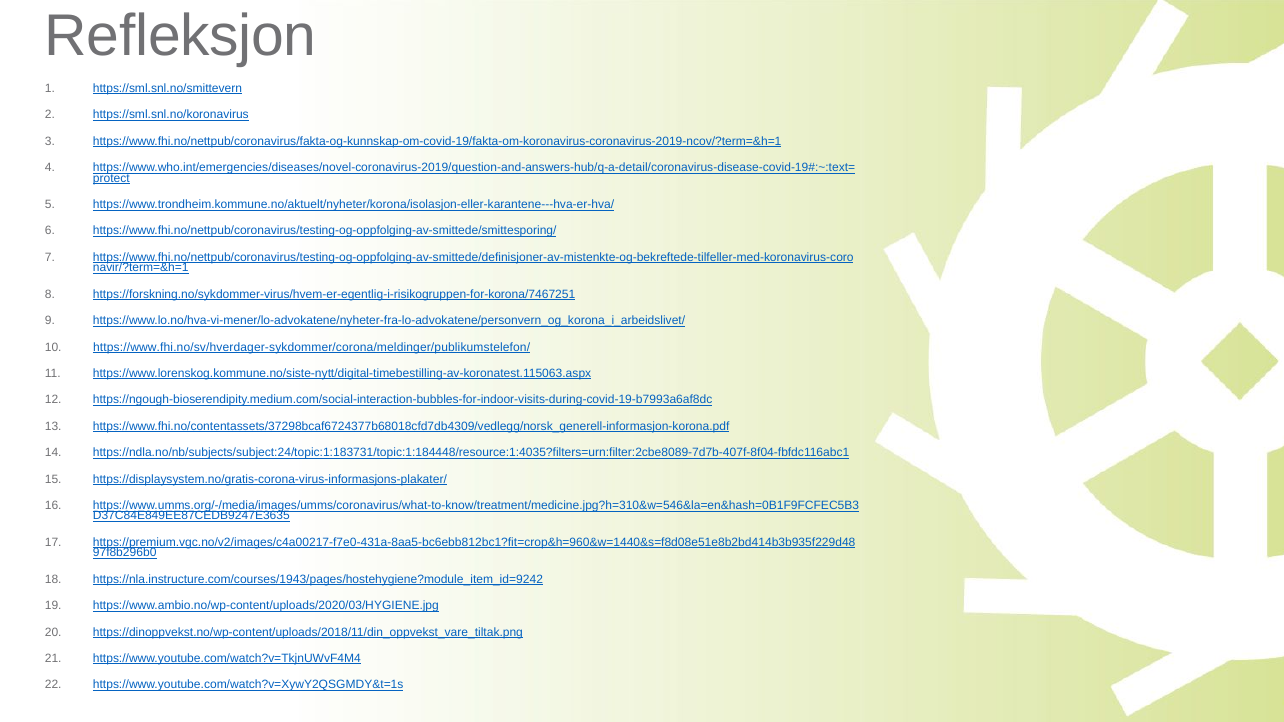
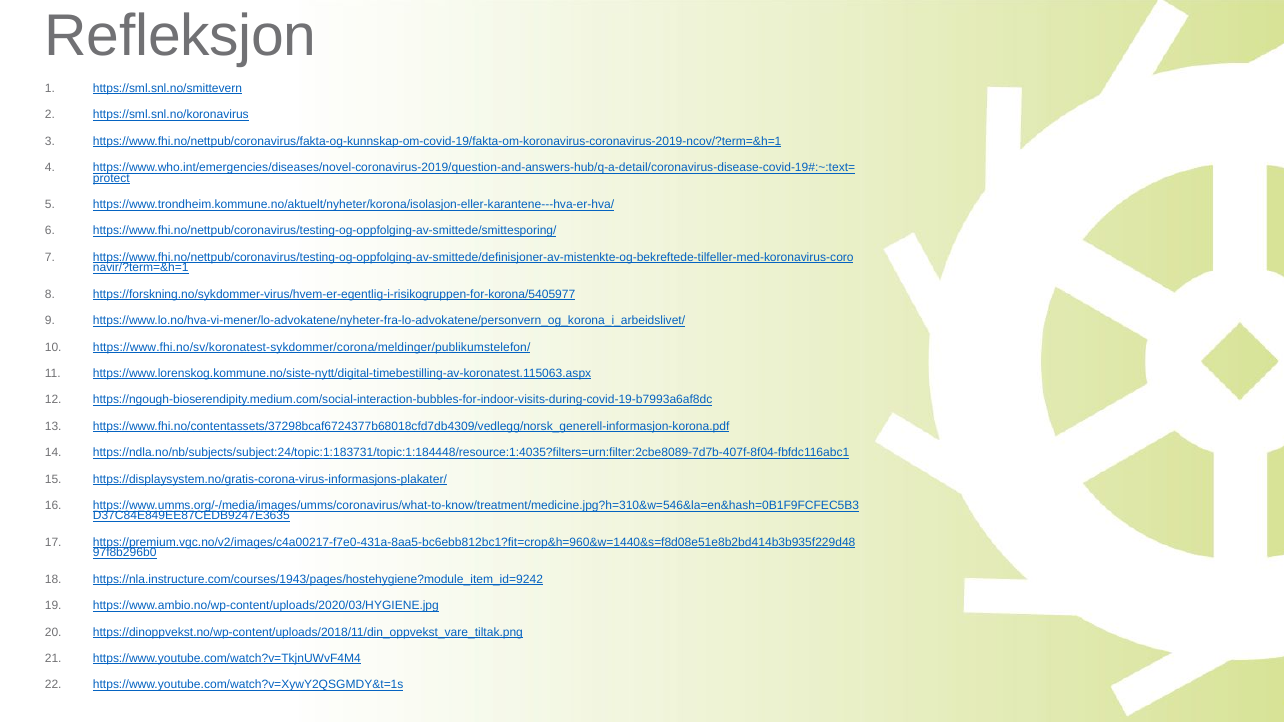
https://forskning.no/sykdommer-virus/hvem-er-egentlig-i-risikogruppen-for-korona/7467251: https://forskning.no/sykdommer-virus/hvem-er-egentlig-i-risikogruppen-for-korona/7467251 -> https://forskning.no/sykdommer-virus/hvem-er-egentlig-i-risikogruppen-for-korona/5405977
https://www.fhi.no/sv/hverdager-sykdommer/corona/meldinger/publikumstelefon/: https://www.fhi.no/sv/hverdager-sykdommer/corona/meldinger/publikumstelefon/ -> https://www.fhi.no/sv/koronatest-sykdommer/corona/meldinger/publikumstelefon/
